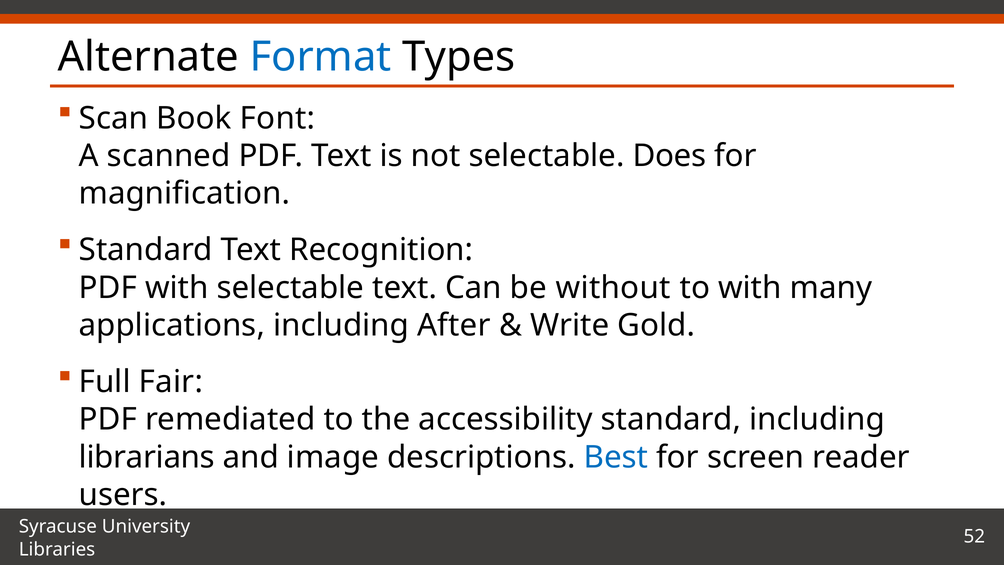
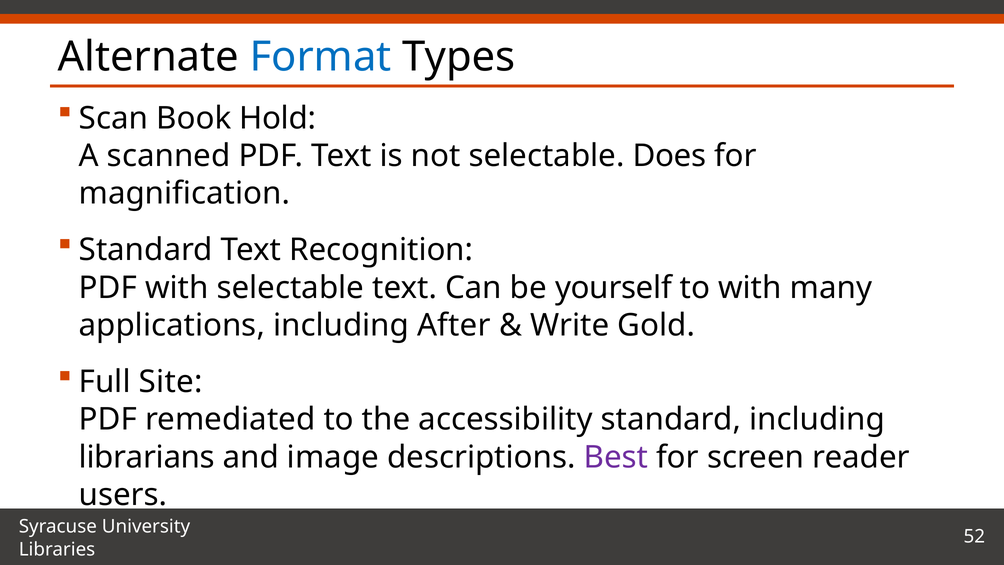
Font: Font -> Hold
without: without -> yourself
Fair: Fair -> Site
Best colour: blue -> purple
